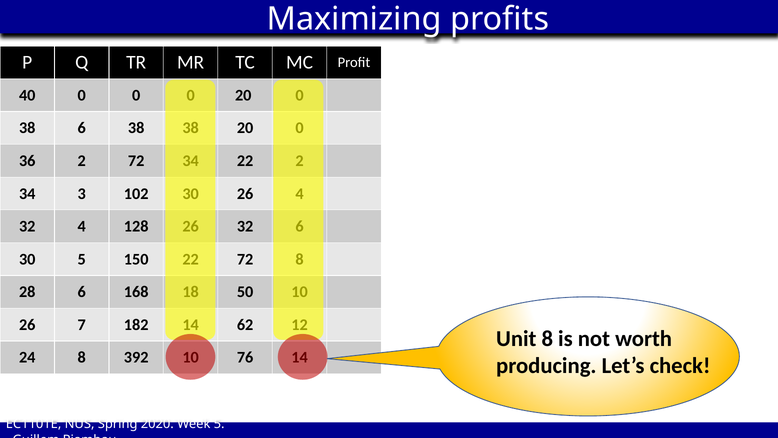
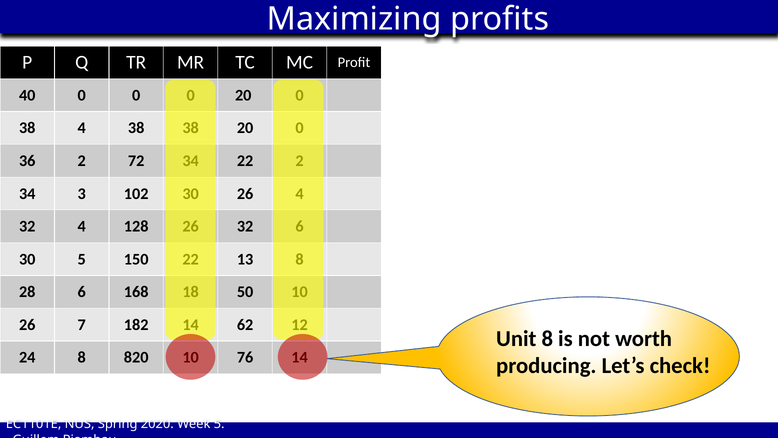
38 6: 6 -> 4
72 at (245, 259): 72 -> 13
392: 392 -> 820
